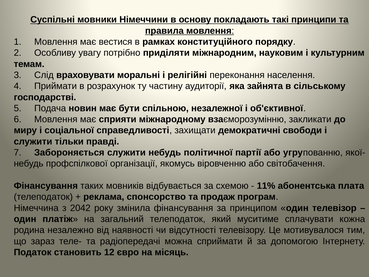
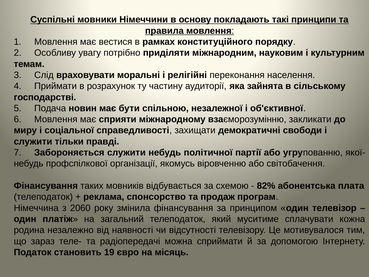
11%: 11% -> 82%
2042: 2042 -> 2060
12: 12 -> 19
